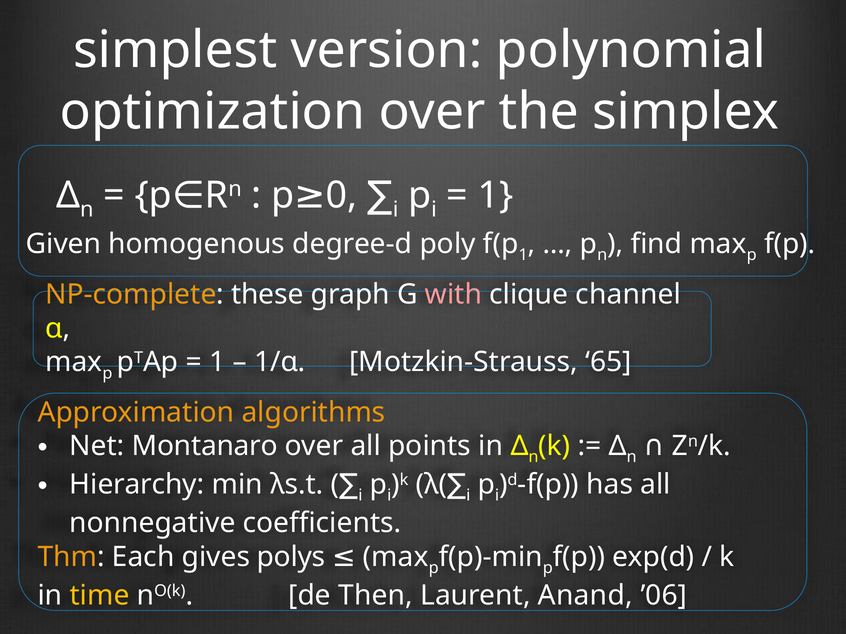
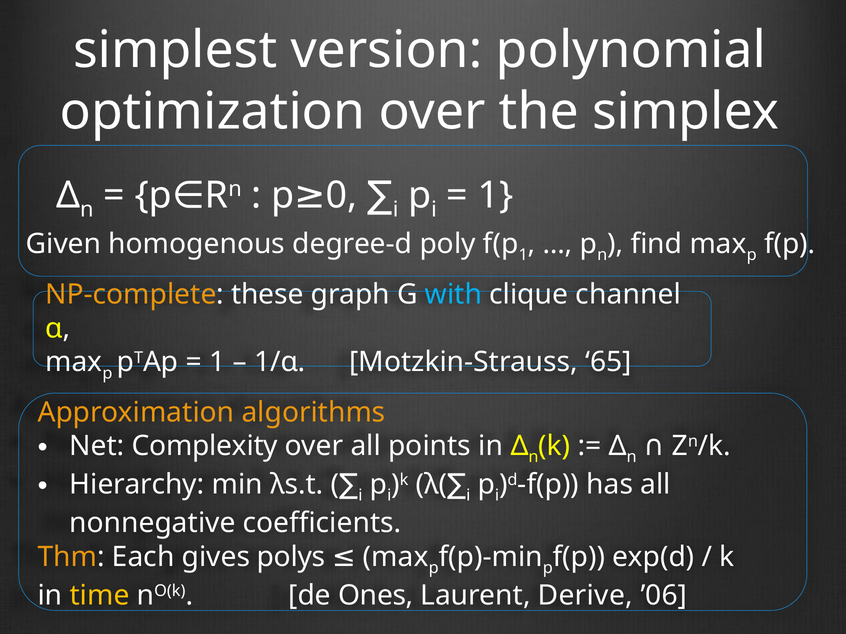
with colour: pink -> light blue
Montanaro: Montanaro -> Complexity
Then: Then -> Ones
Anand: Anand -> Derive
